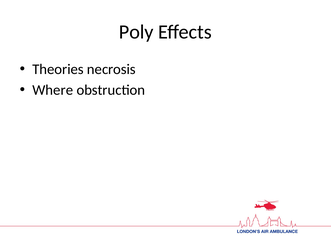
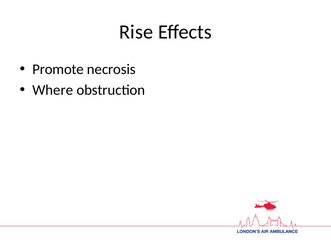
Poly: Poly -> Rise
Theories: Theories -> Promote
